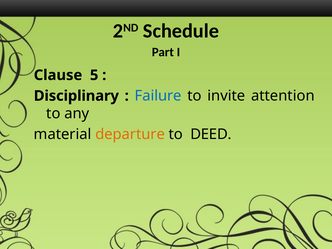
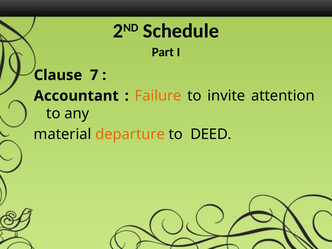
5: 5 -> 7
Disciplinary: Disciplinary -> Accountant
Failure colour: blue -> orange
